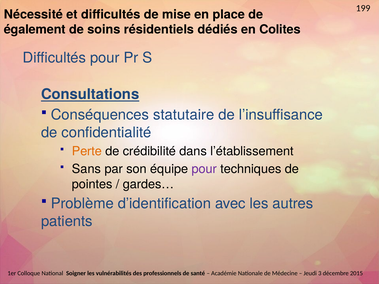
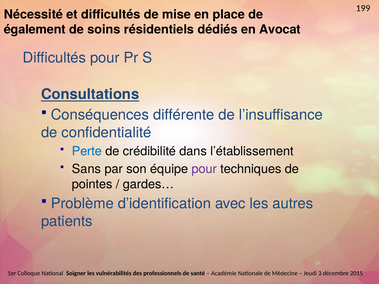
Colites: Colites -> Avocat
statutaire: statutaire -> différente
Perte colour: orange -> blue
